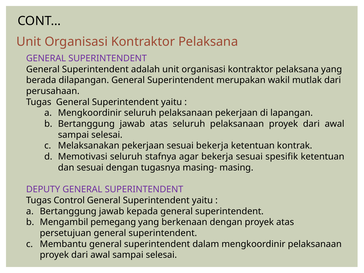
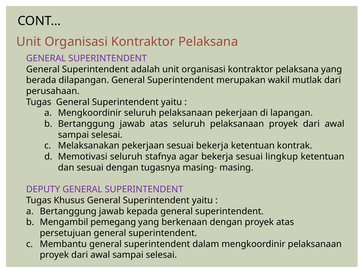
spesifik: spesifik -> lingkup
Control: Control -> Khusus
